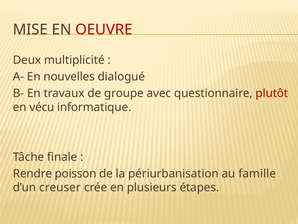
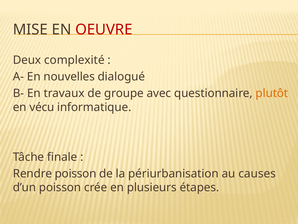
multiplicité: multiplicité -> complexité
plutôt colour: red -> orange
famille: famille -> causes
d’un creuser: creuser -> poisson
